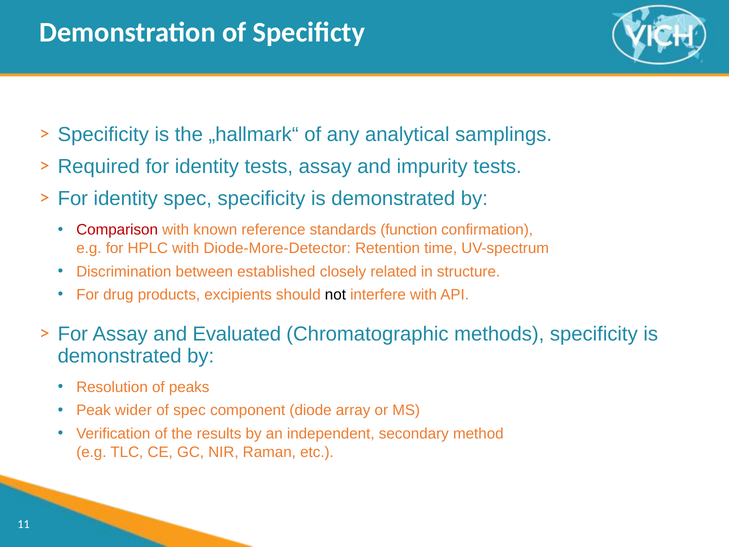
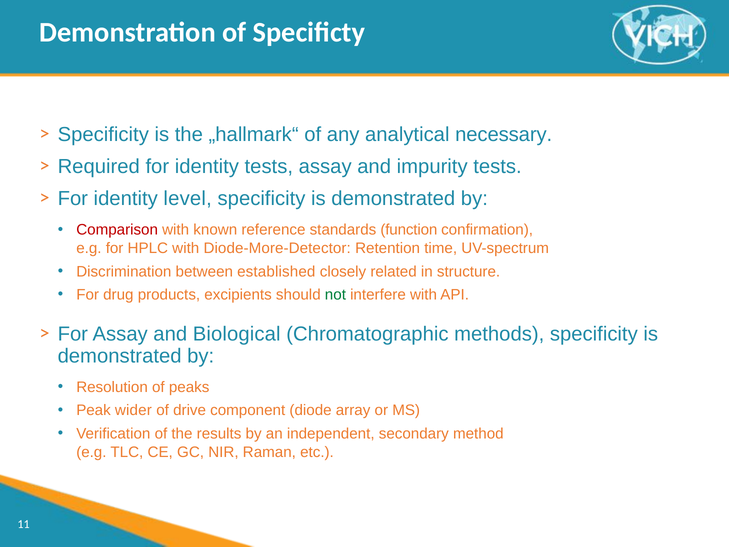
samplings: samplings -> necessary
identity spec: spec -> level
not colour: black -> green
Evaluated: Evaluated -> Biological
of spec: spec -> drive
